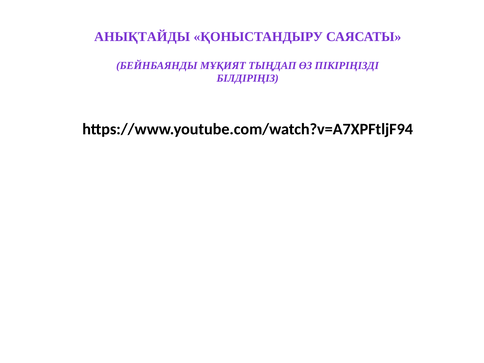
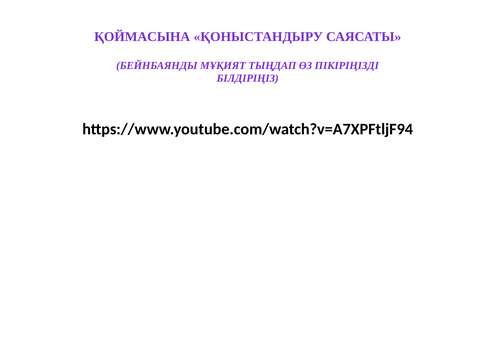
АНЫҚТАЙДЫ: АНЫҚТАЙДЫ -> ҚОЙМАСЫНА
